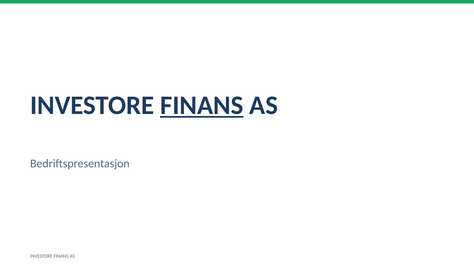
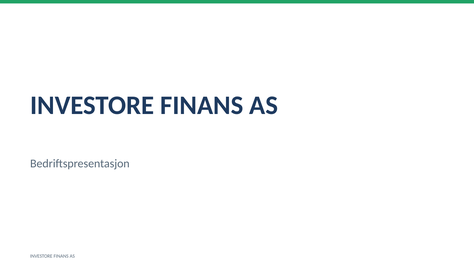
FINANS at (202, 105) underline: present -> none
